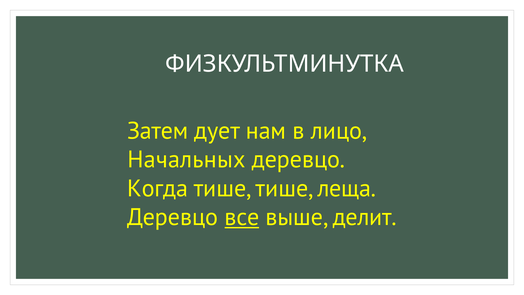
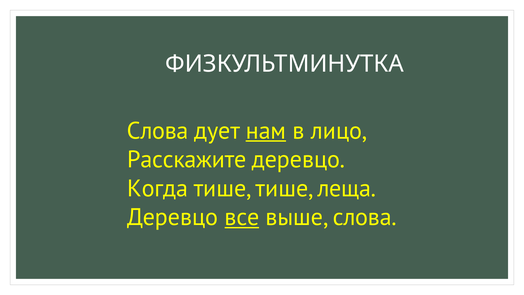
Затем at (158, 131): Затем -> Слова
нам underline: none -> present
Начальных: Начальных -> Расскажите
выше делит: делит -> слова
